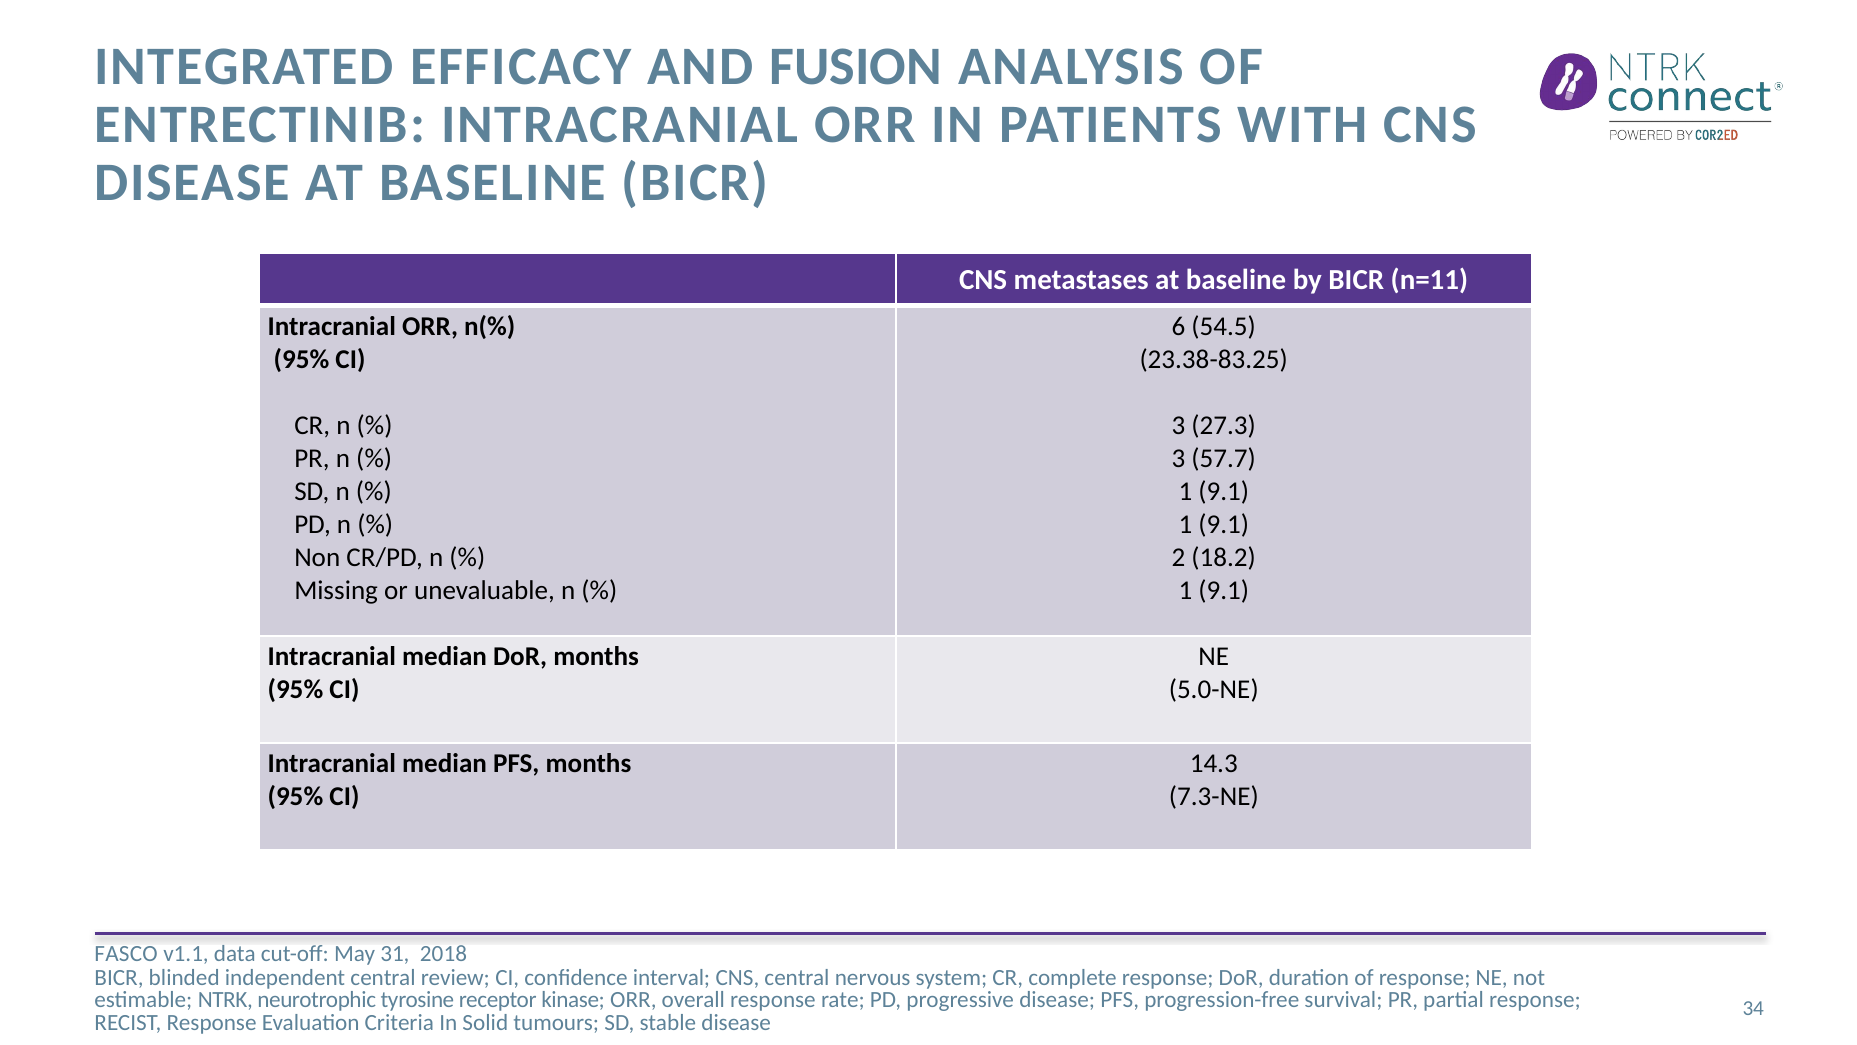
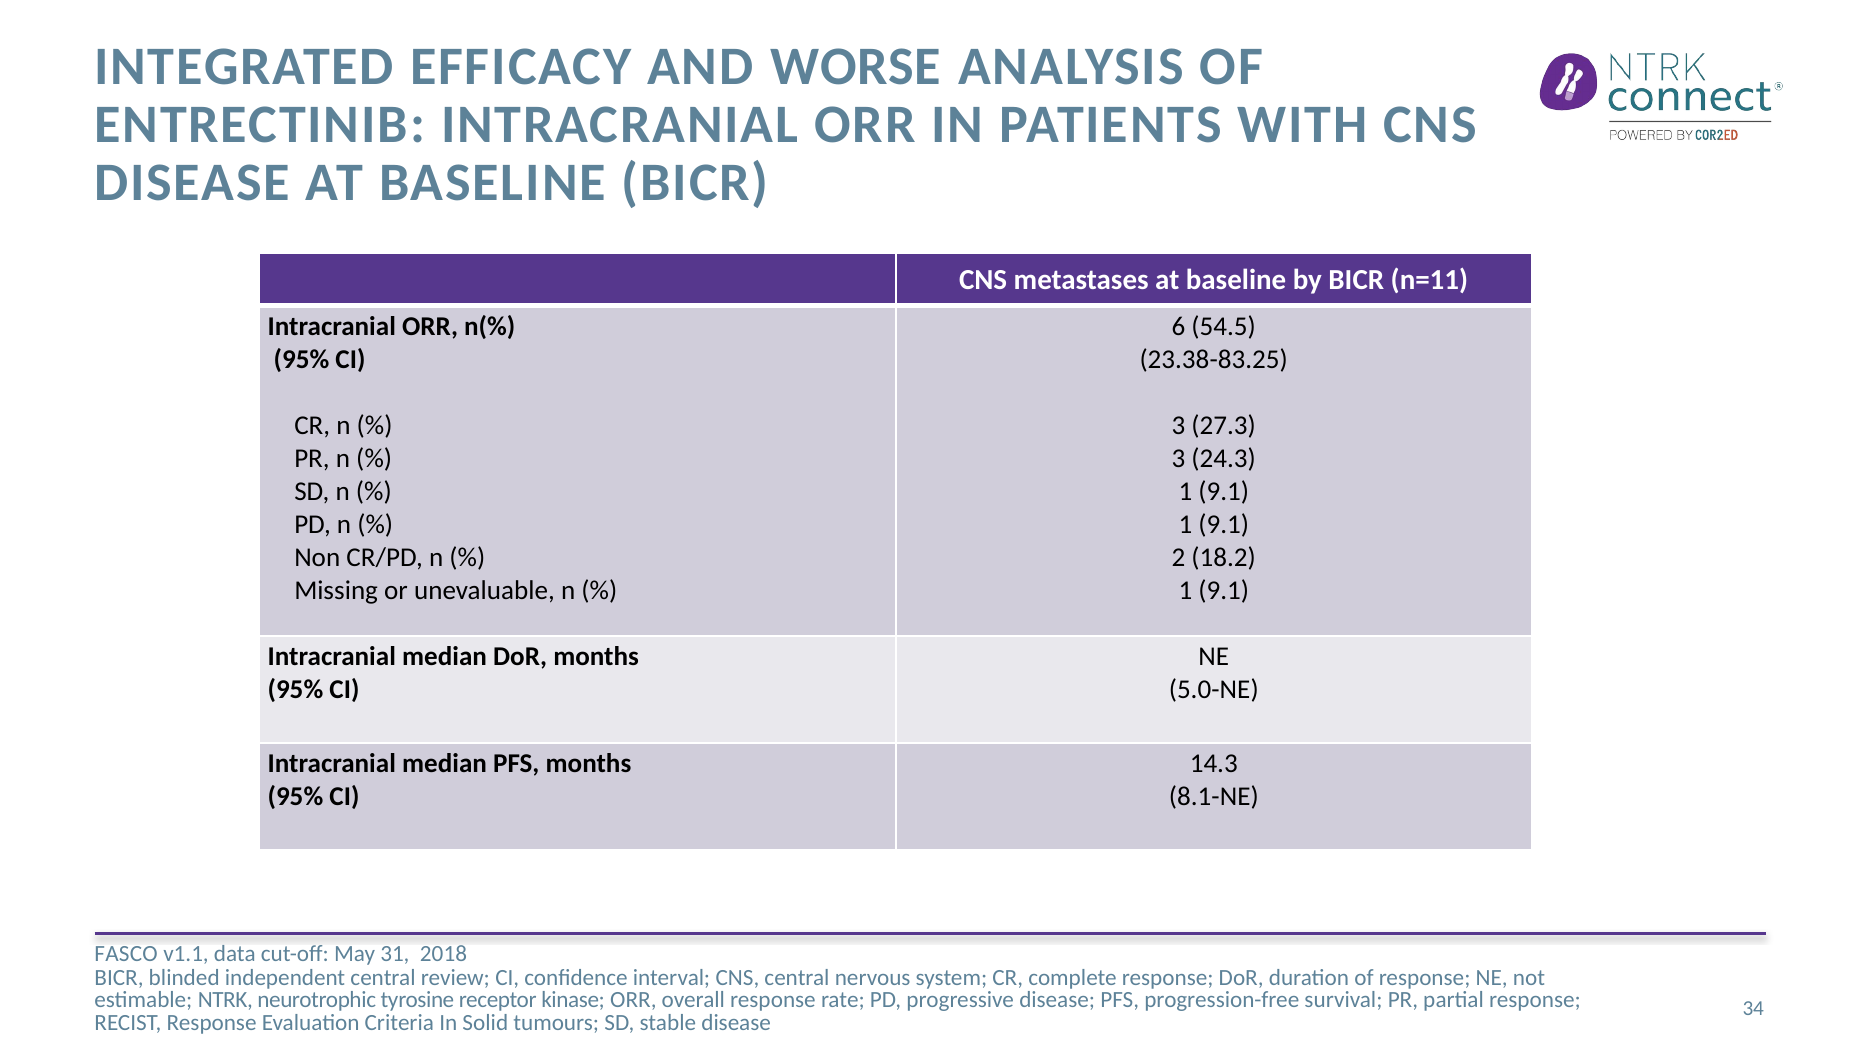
FUSION: FUSION -> WORSE
57.7: 57.7 -> 24.3
7.3-NE: 7.3-NE -> 8.1-NE
